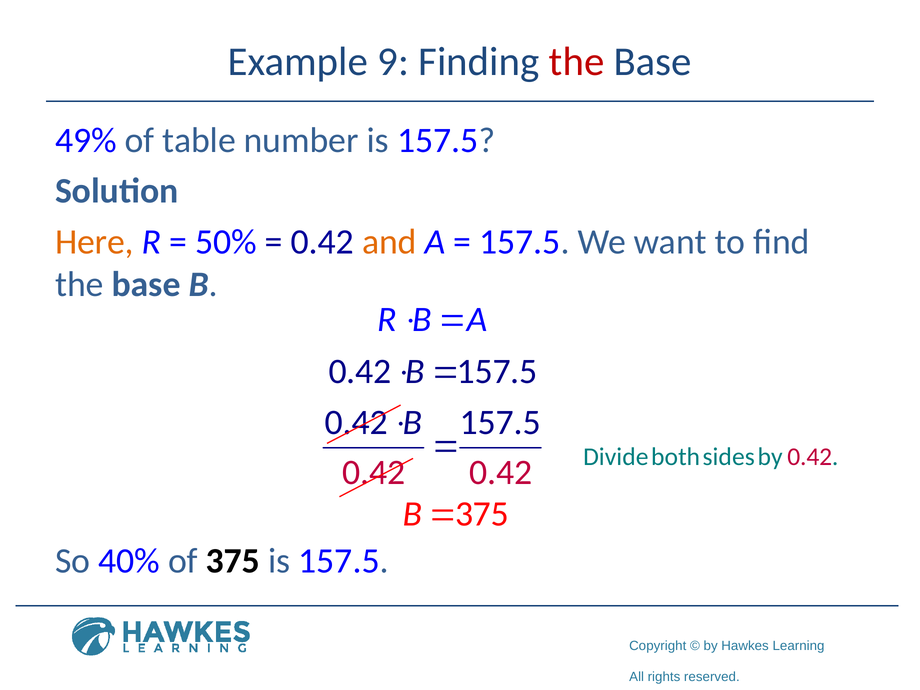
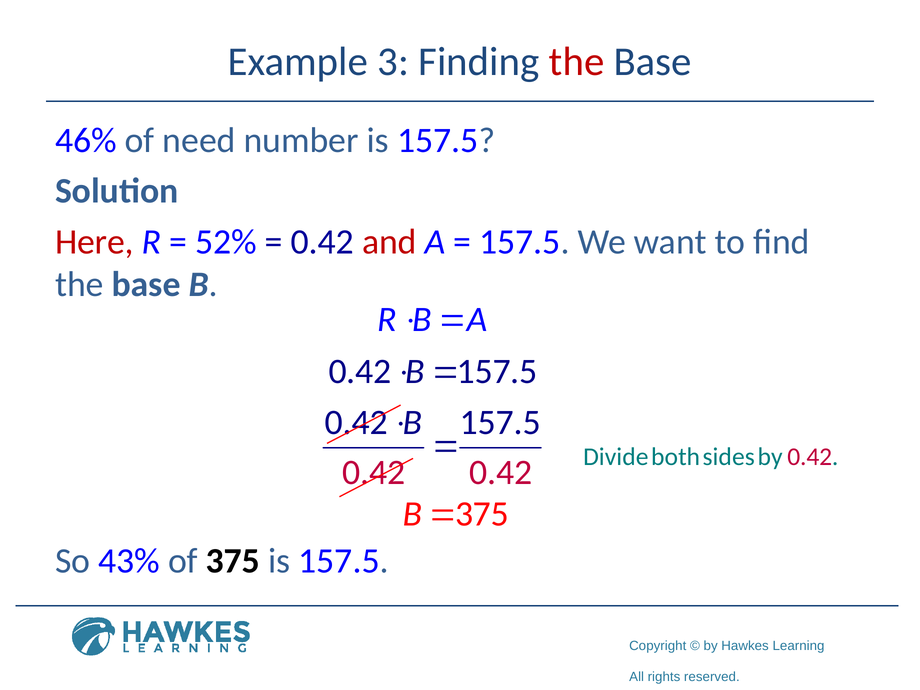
9: 9 -> 3
49%: 49% -> 46%
table: table -> need
Here colour: orange -> red
50%: 50% -> 52%
and colour: orange -> red
40%: 40% -> 43%
